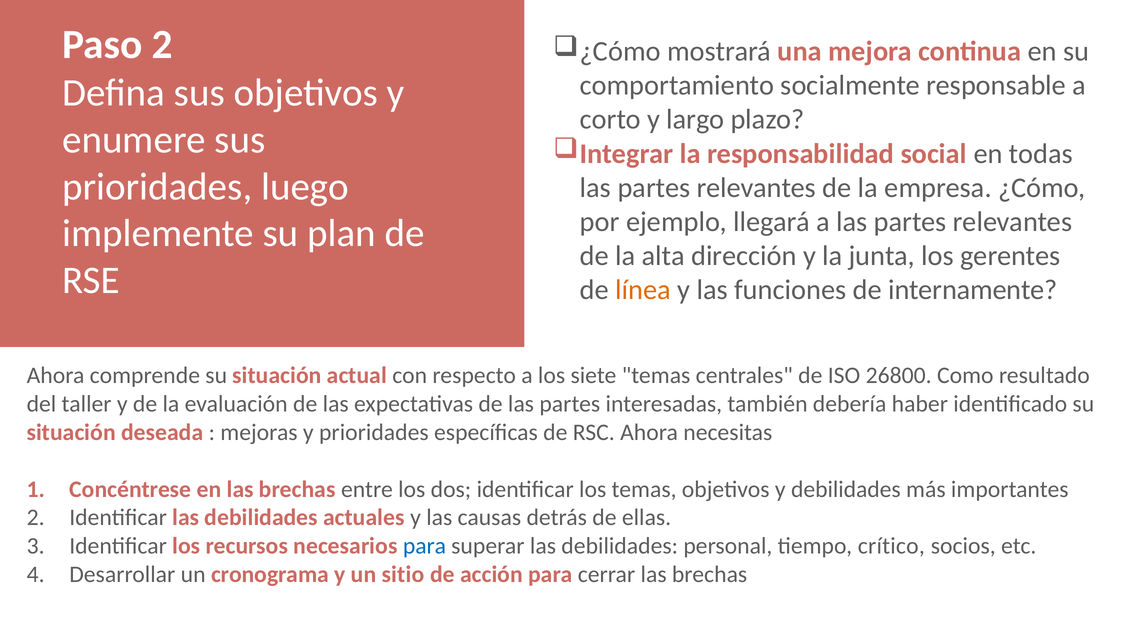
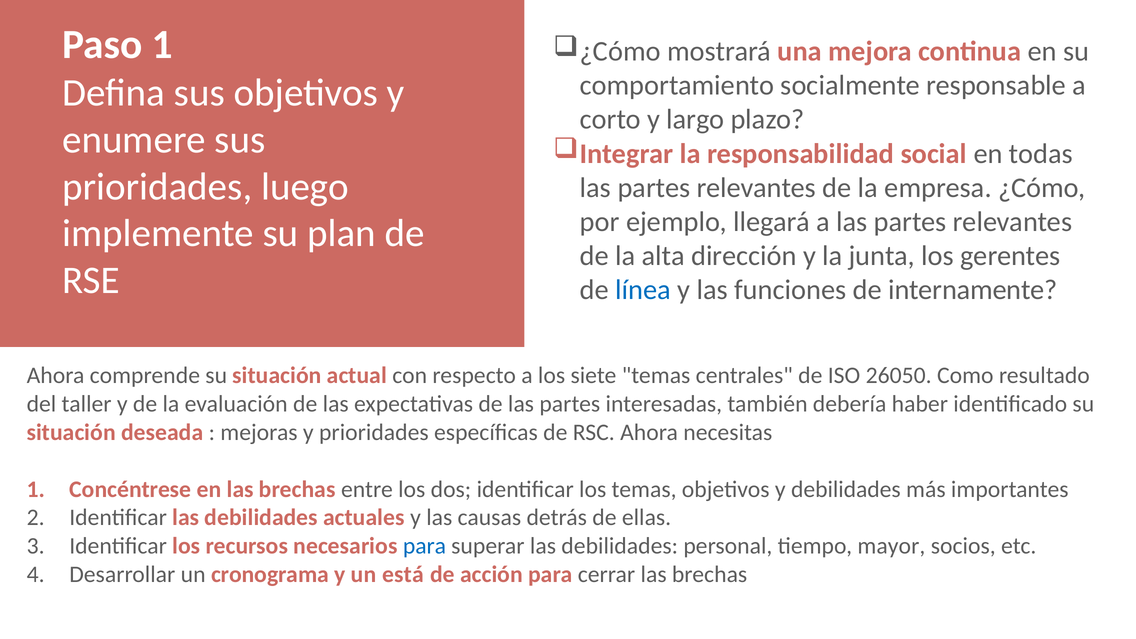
Paso 2: 2 -> 1
línea colour: orange -> blue
26800: 26800 -> 26050
crítico: crítico -> mayor
sitio: sitio -> está
